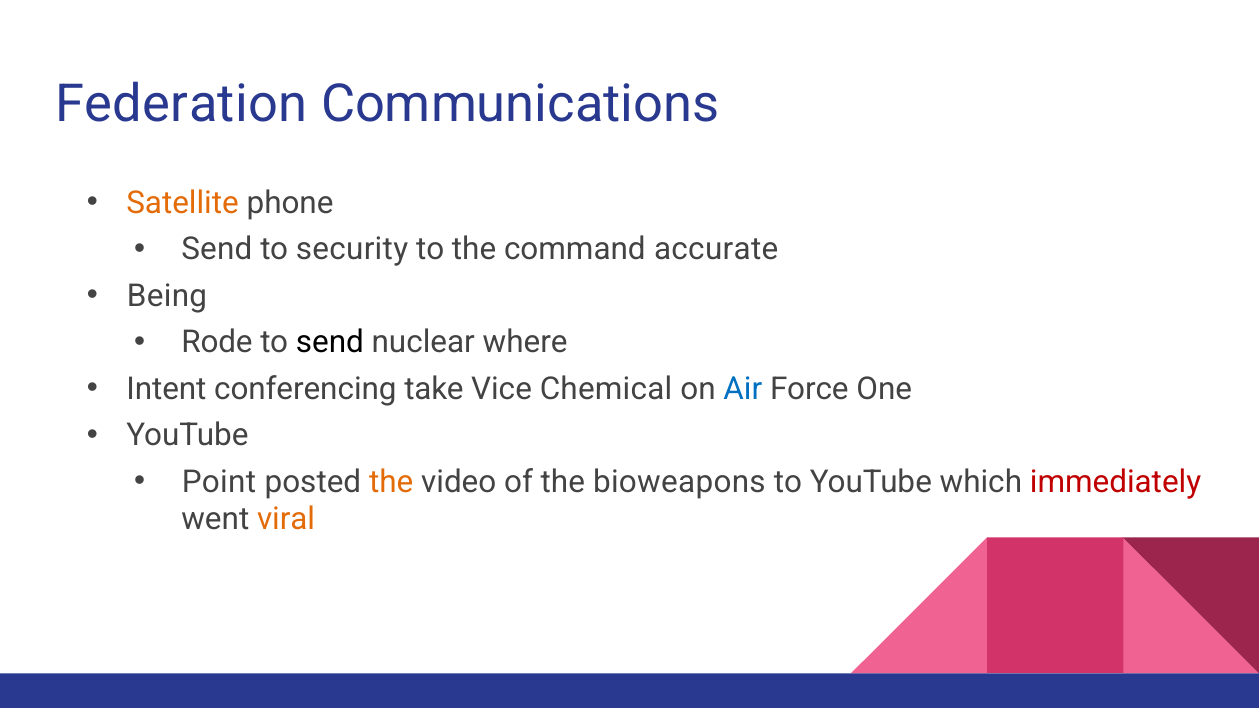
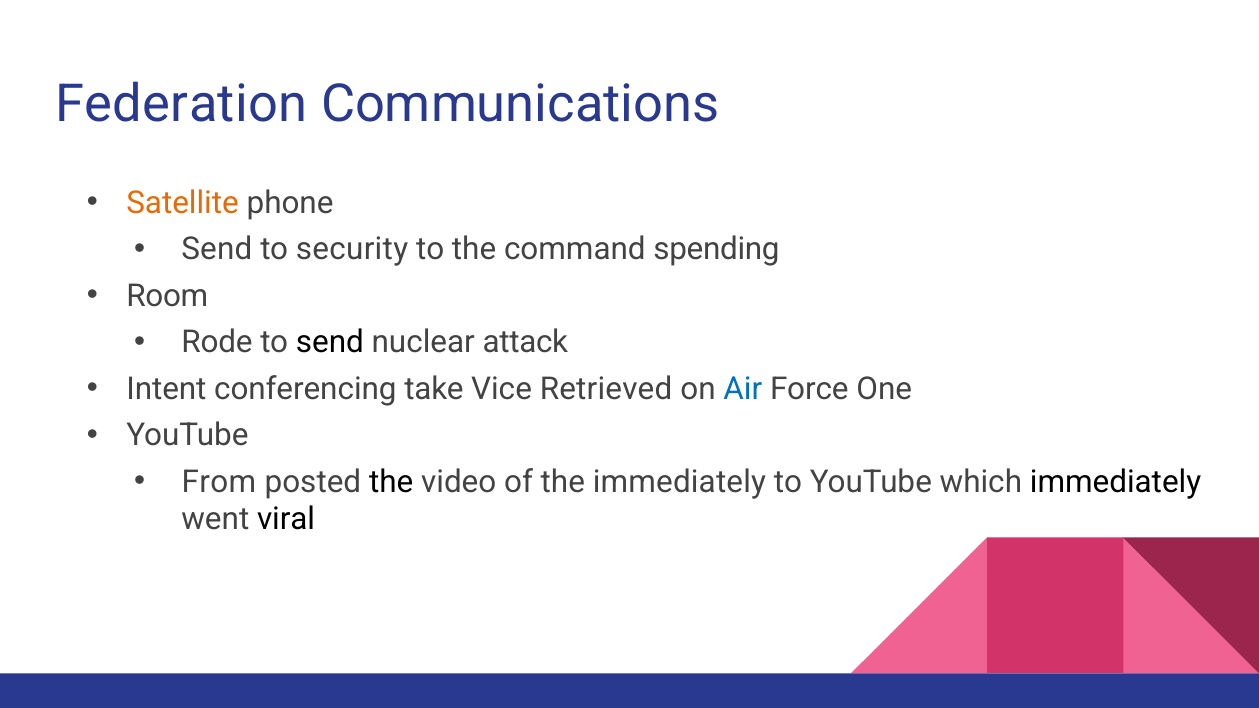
accurate: accurate -> spending
Being: Being -> Room
where: where -> attack
Chemical: Chemical -> Retrieved
Point: Point -> From
the at (391, 482) colour: orange -> black
the bioweapons: bioweapons -> immediately
immediately at (1116, 482) colour: red -> black
viral colour: orange -> black
